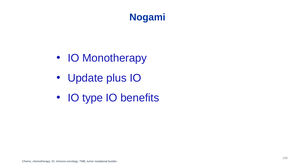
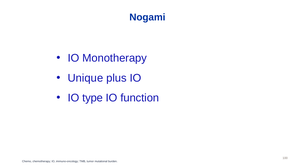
Update: Update -> Unique
benefits: benefits -> function
